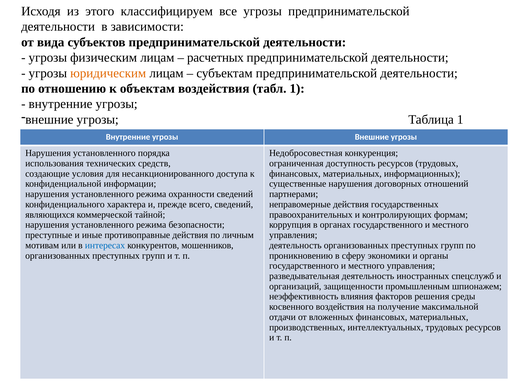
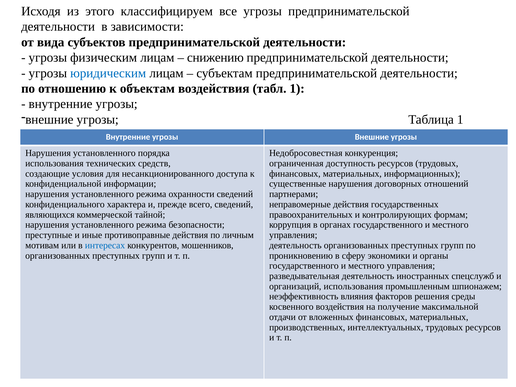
расчетных: расчетных -> снижению
юридическим colour: orange -> blue
организаций защищенности: защищенности -> использования
